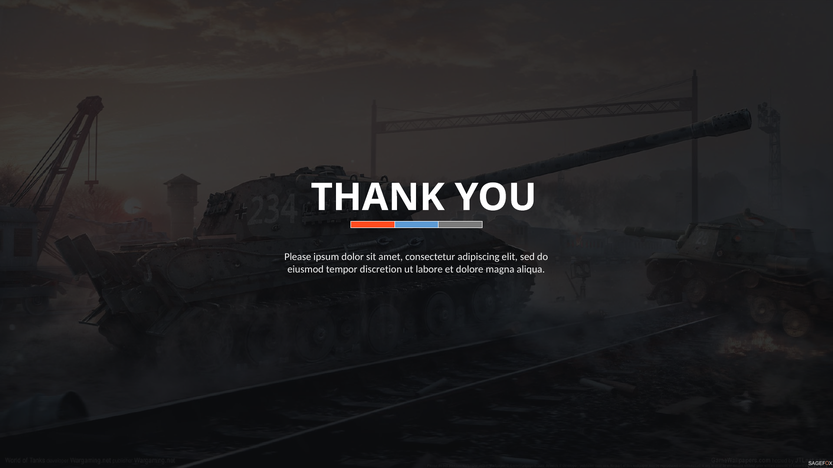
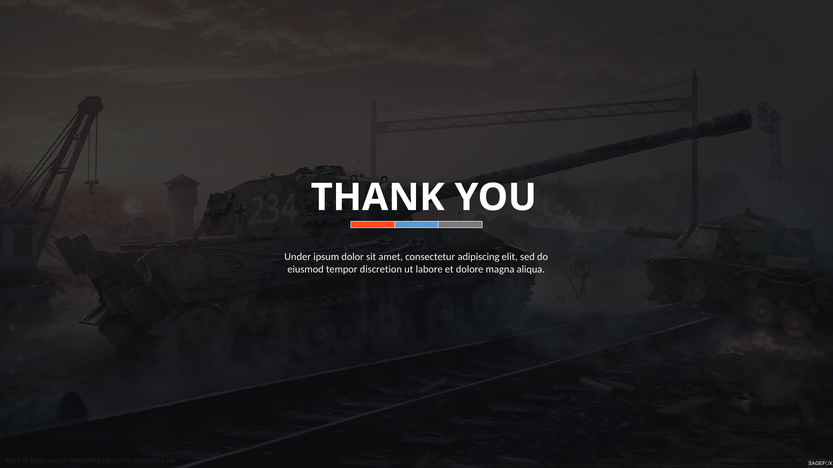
Please: Please -> Under
